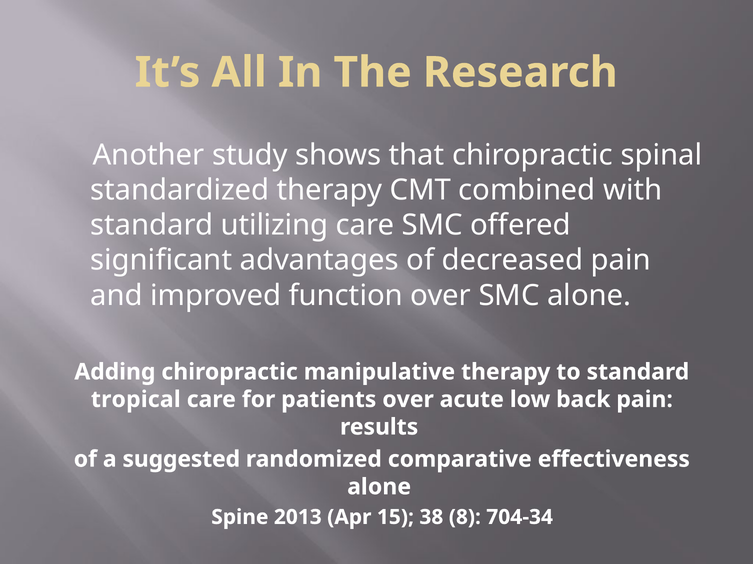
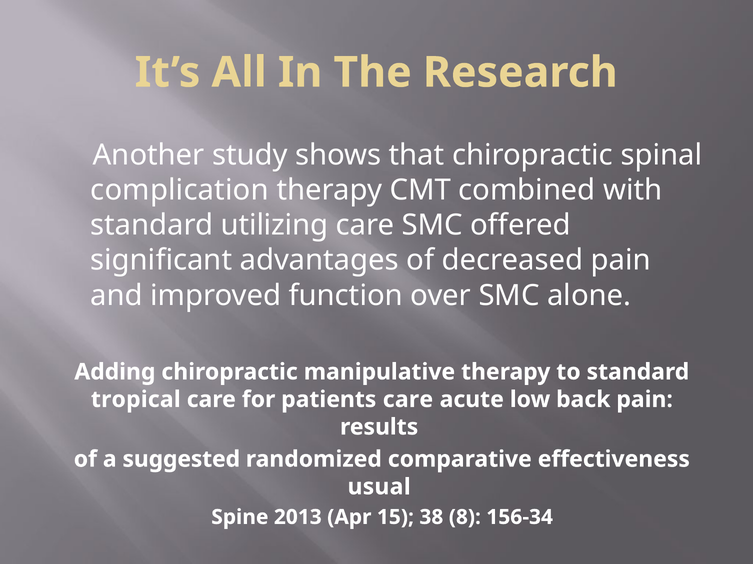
standardized: standardized -> complication
patients over: over -> care
alone at (379, 487): alone -> usual
704-34: 704-34 -> 156-34
